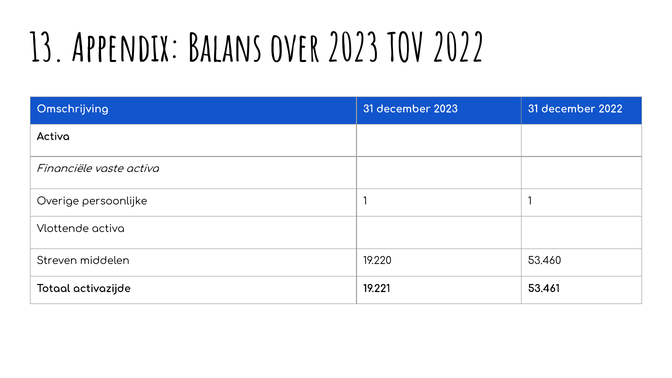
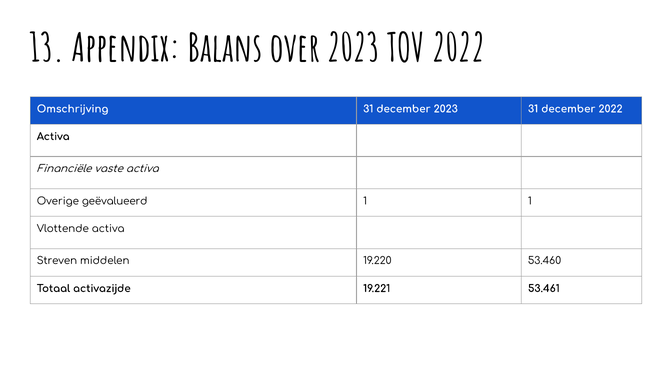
persoonlijke: persoonlijke -> geëvalueerd
